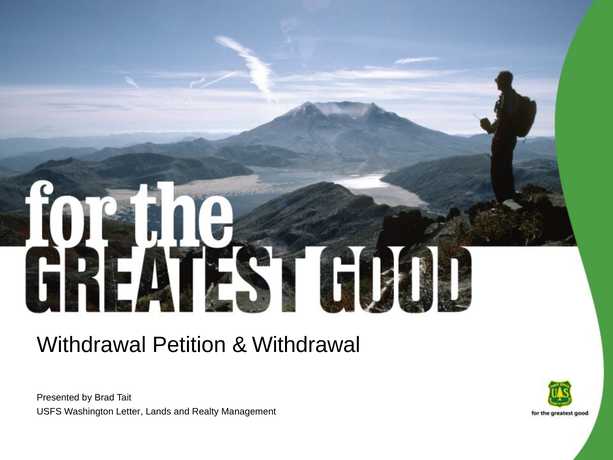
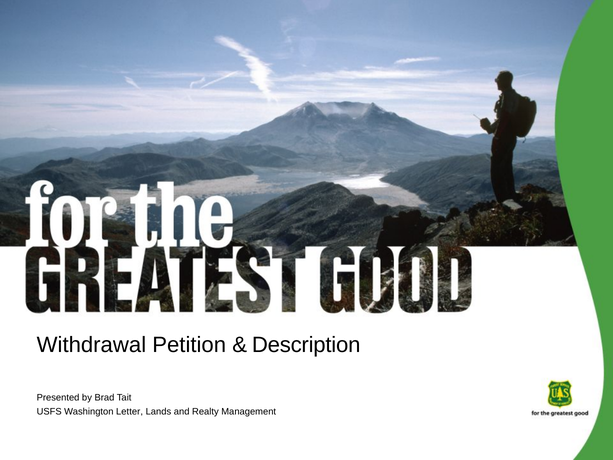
Withdrawal at (306, 345): Withdrawal -> Description
